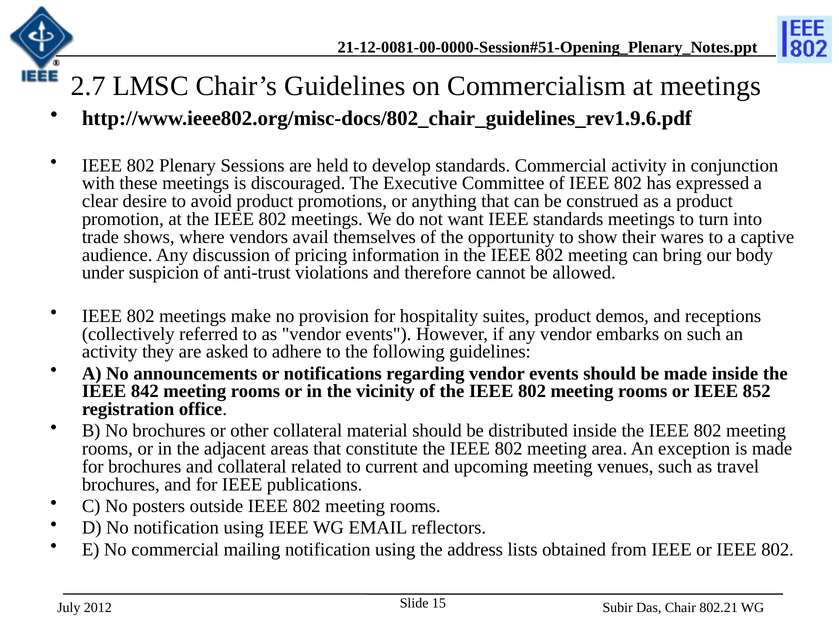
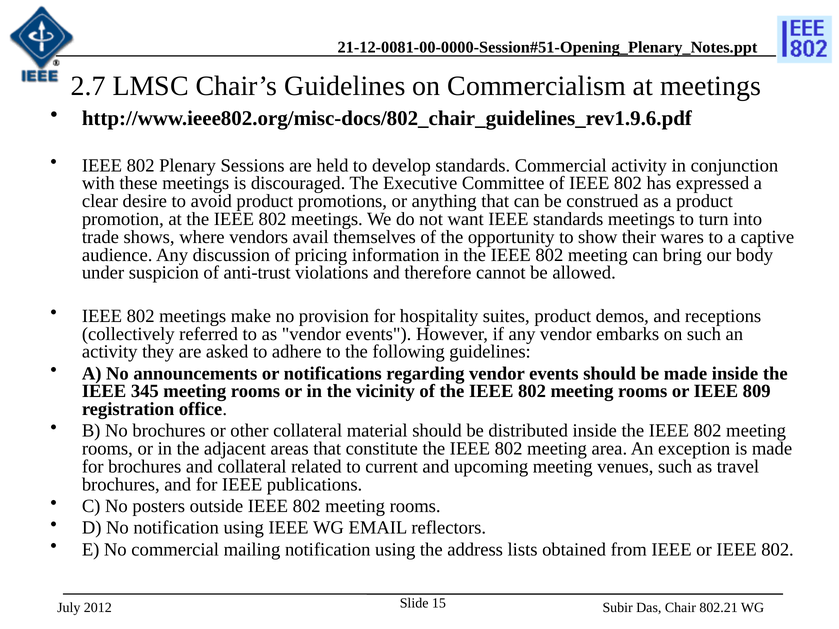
842: 842 -> 345
852: 852 -> 809
